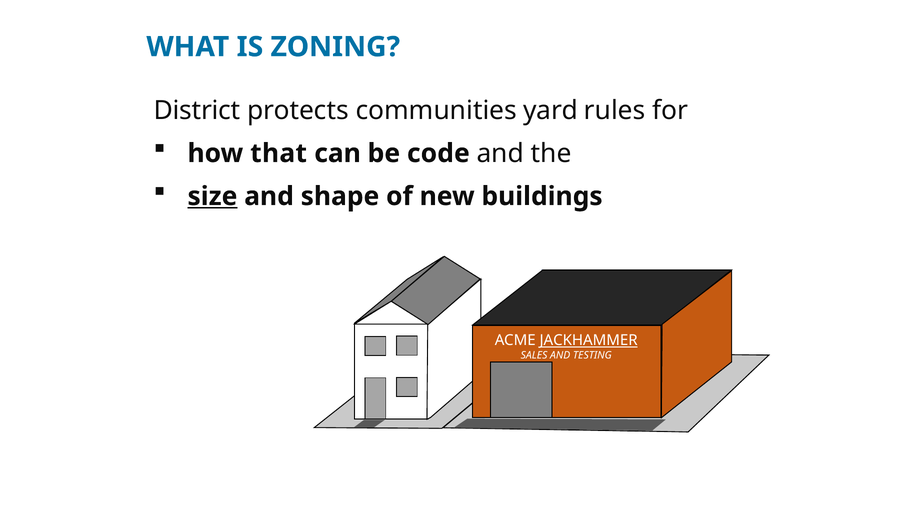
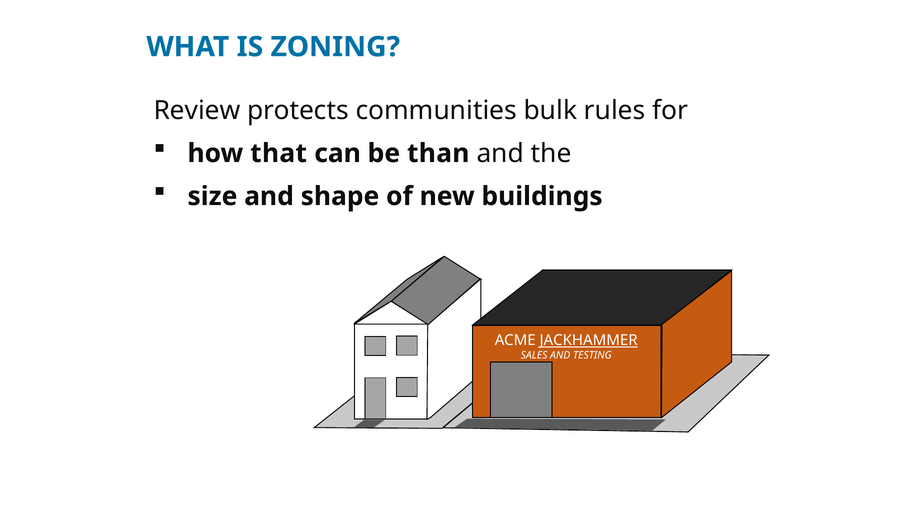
District: District -> Review
yard: yard -> bulk
code: code -> than
size underline: present -> none
